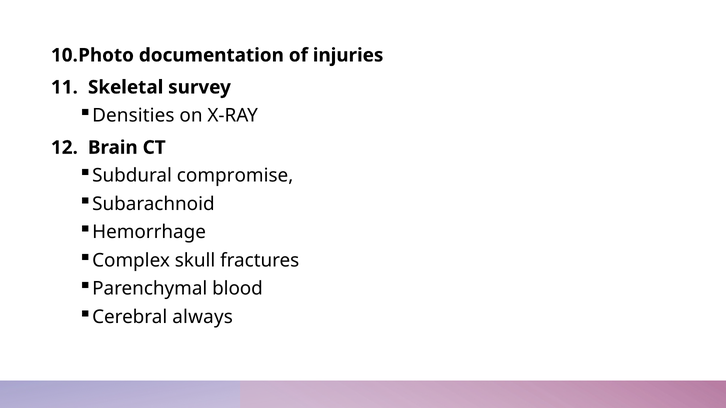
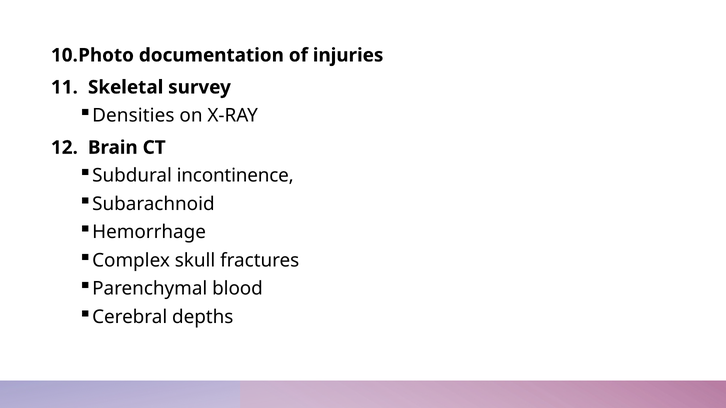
compromise: compromise -> incontinence
always: always -> depths
